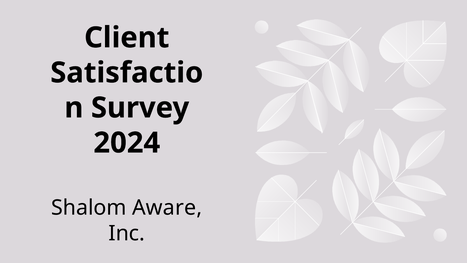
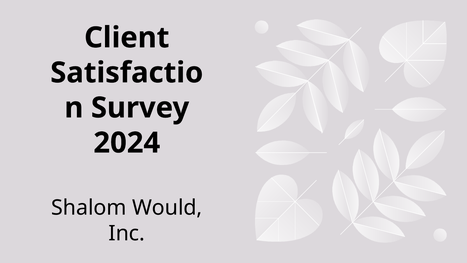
Aware: Aware -> Would
